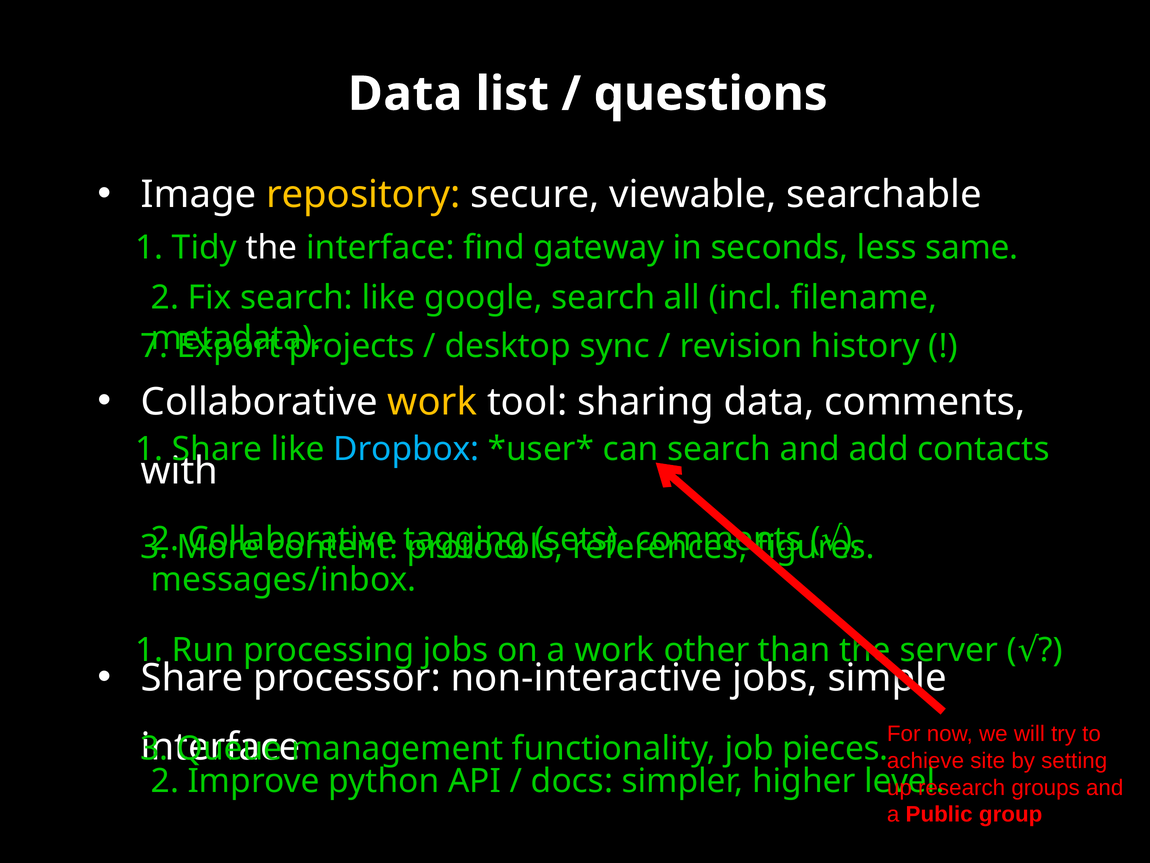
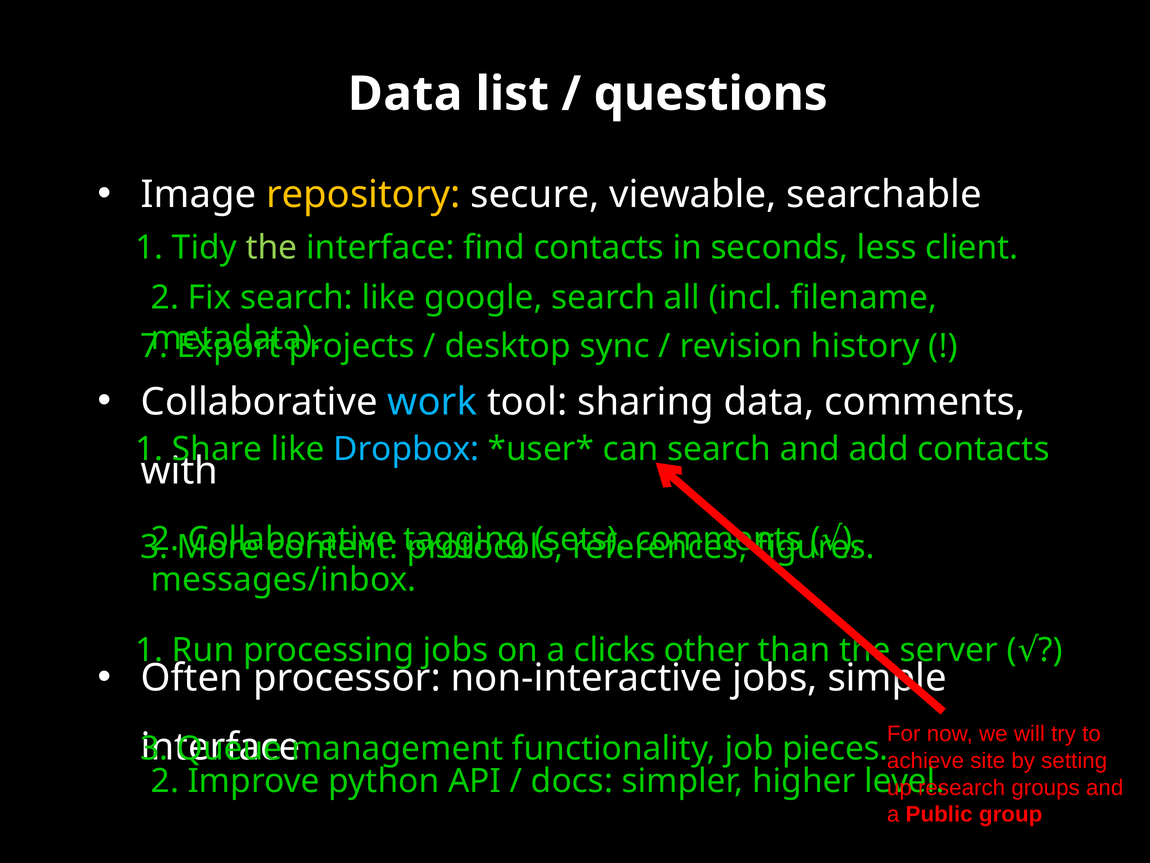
the at (272, 247) colour: white -> light green
find gateway: gateway -> contacts
same: same -> client
work at (432, 402) colour: yellow -> light blue
a work: work -> clicks
Share at (192, 678): Share -> Often
